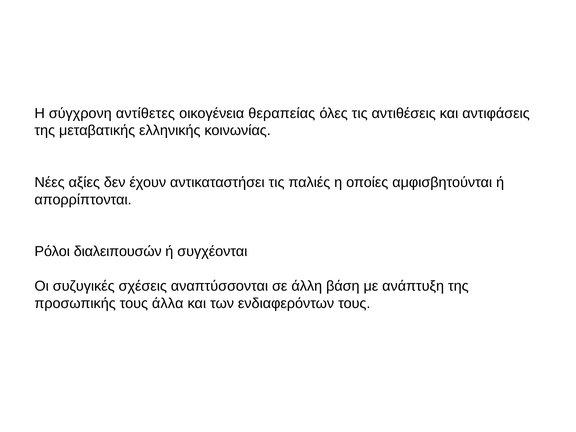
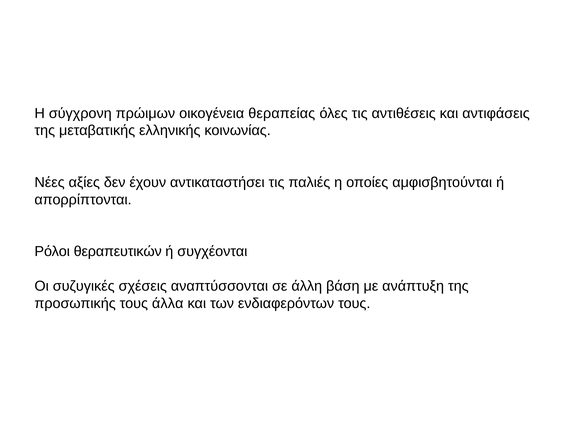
αντίθετες: αντίθετες -> πρώιμων
διαλειπουσών: διαλειπουσών -> θεραπευτικών
